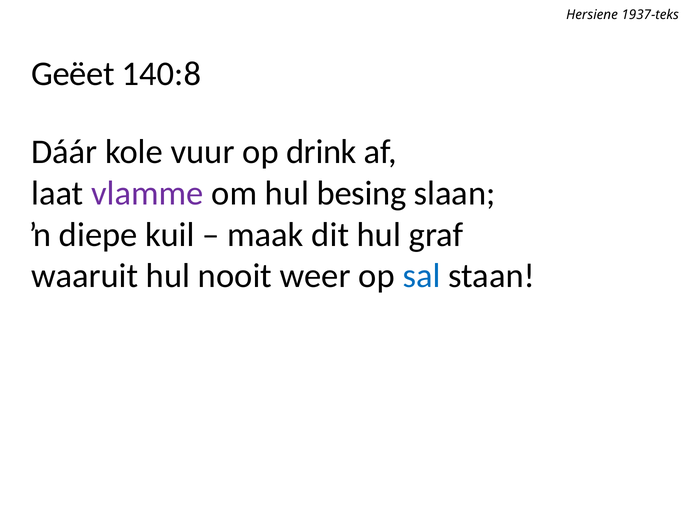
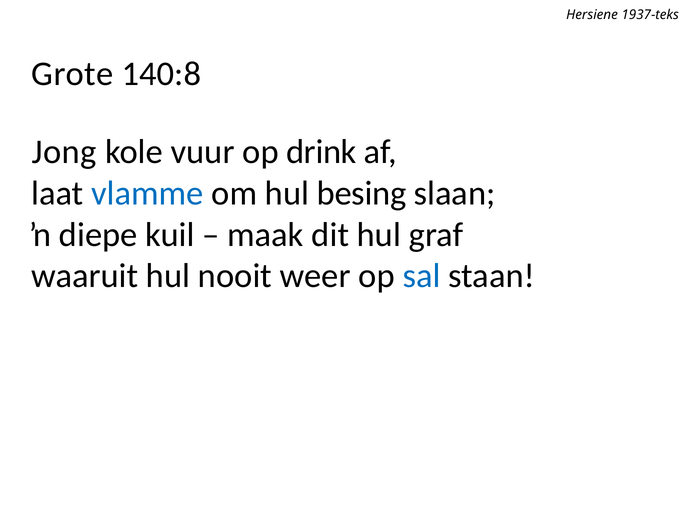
Geëet: Geëet -> Grote
Dáár: Dáár -> Jong
vlamme colour: purple -> blue
